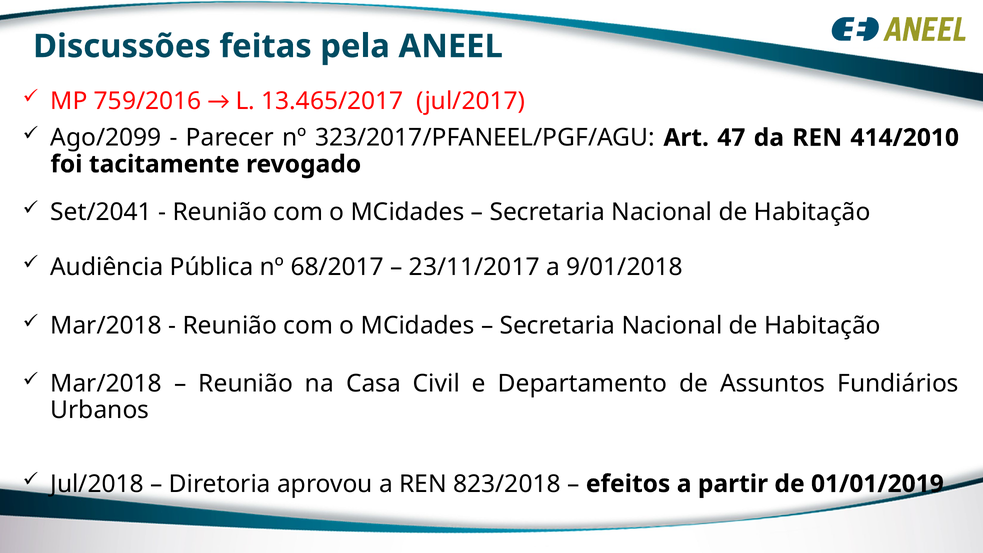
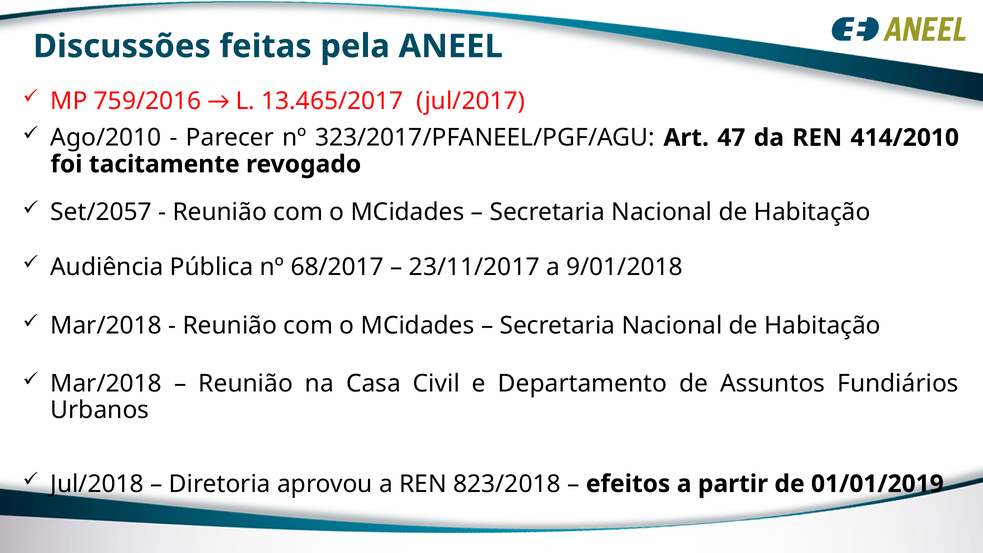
Ago/2099: Ago/2099 -> Ago/2010
Set/2041: Set/2041 -> Set/2057
